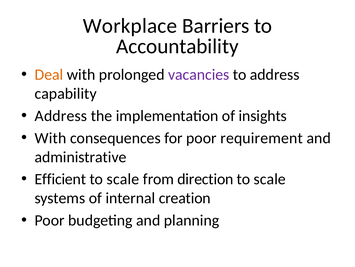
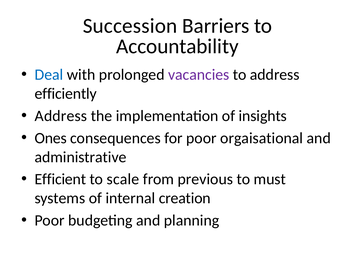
Workplace: Workplace -> Succession
Deal colour: orange -> blue
capability: capability -> efficiently
With at (51, 138): With -> Ones
requirement: requirement -> orgaisational
direction: direction -> previous
scale at (270, 179): scale -> must
